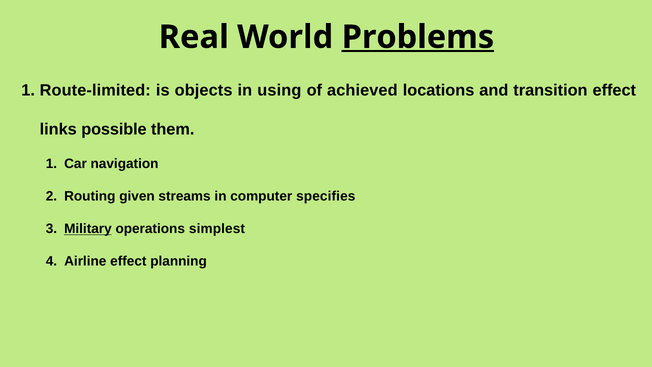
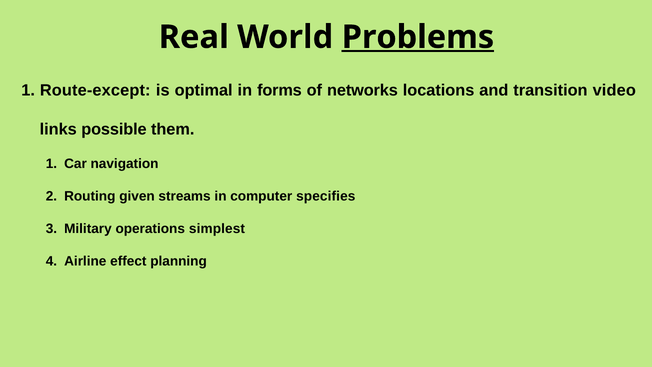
Route-limited: Route-limited -> Route-except
objects: objects -> optimal
using: using -> forms
achieved: achieved -> networks
transition effect: effect -> video
Military underline: present -> none
